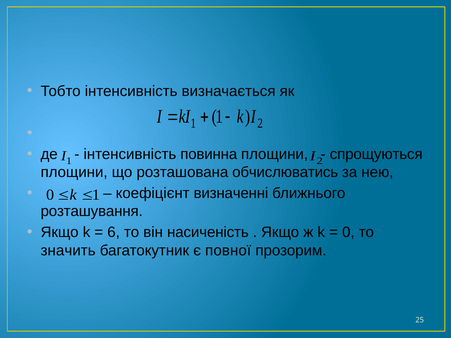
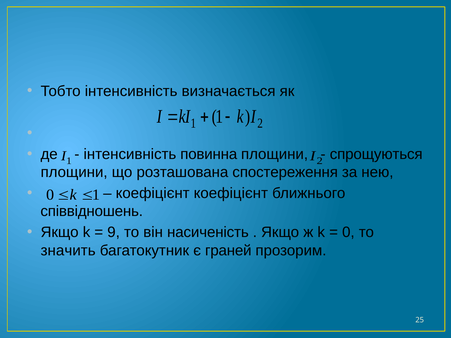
обчислюватись: обчислюватись -> спостереження
коефіцієнт визначенні: визначенні -> коефіцієнт
розташування: розташування -> співвідношень
6: 6 -> 9
повної: повної -> граней
